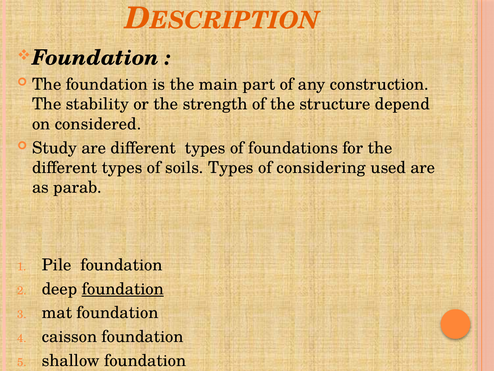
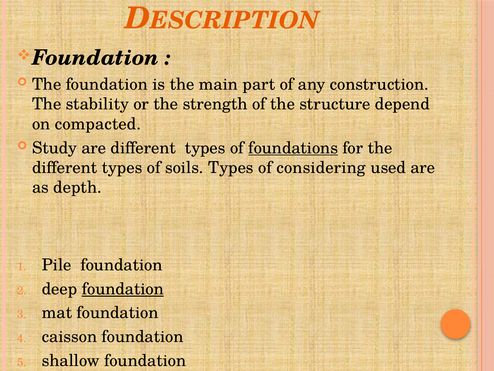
considered: considered -> compacted
foundations underline: none -> present
parab: parab -> depth
